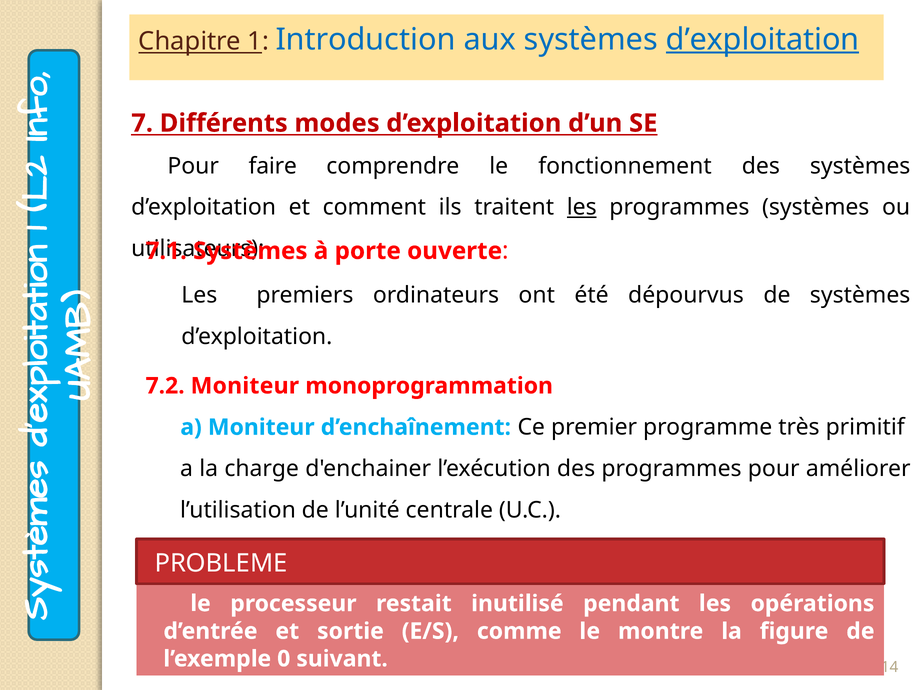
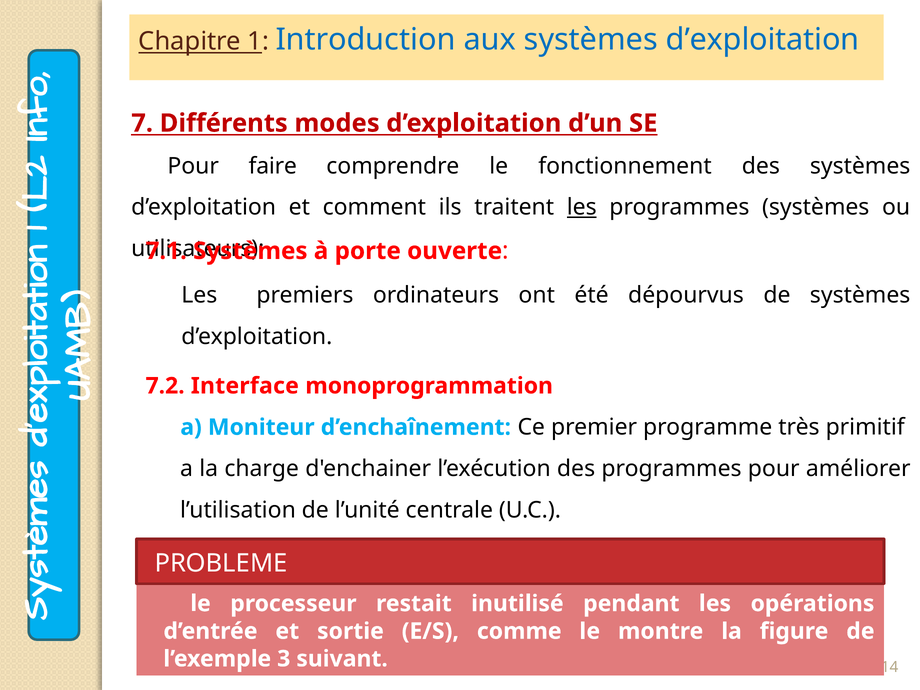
d’exploitation at (763, 39) underline: present -> none
7.2 Moniteur: Moniteur -> Interface
0: 0 -> 3
